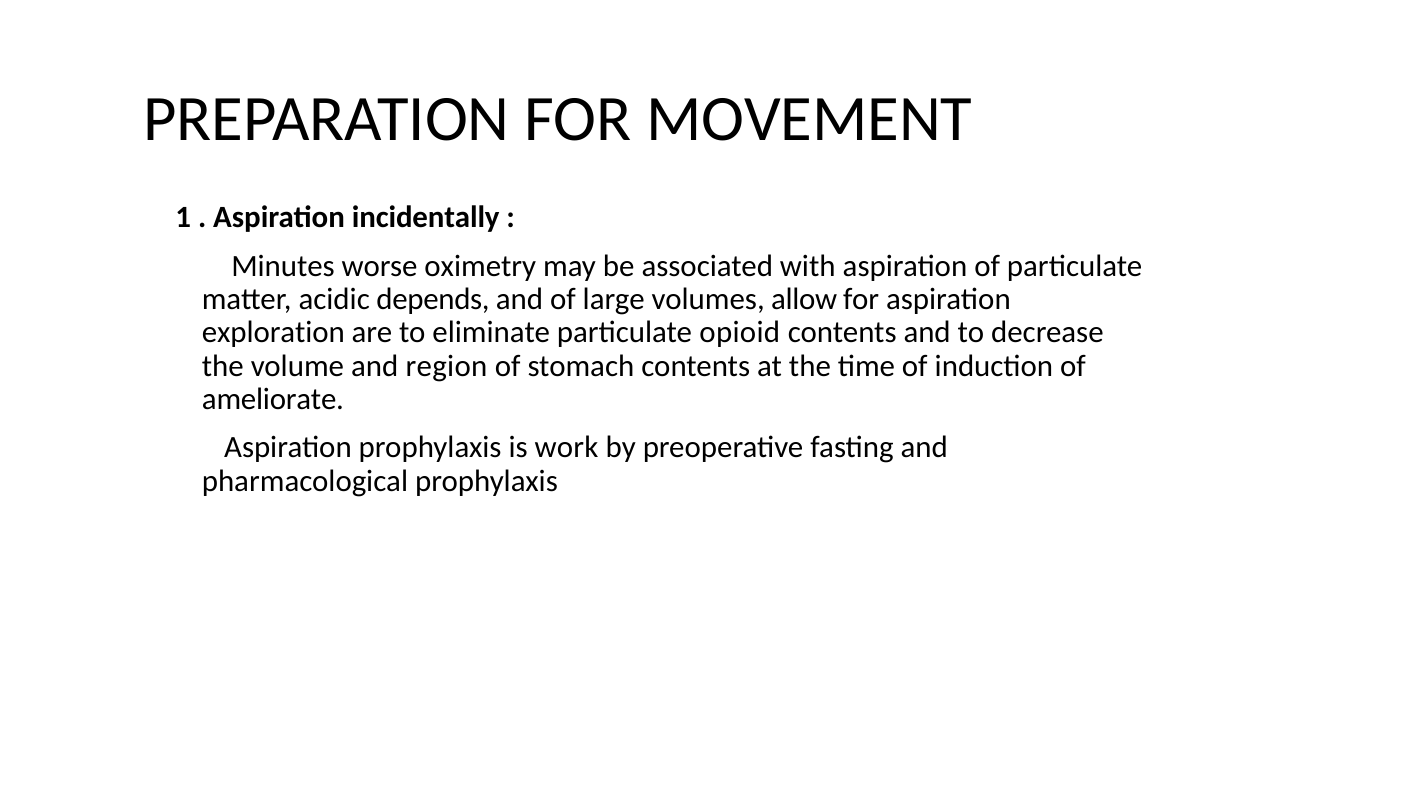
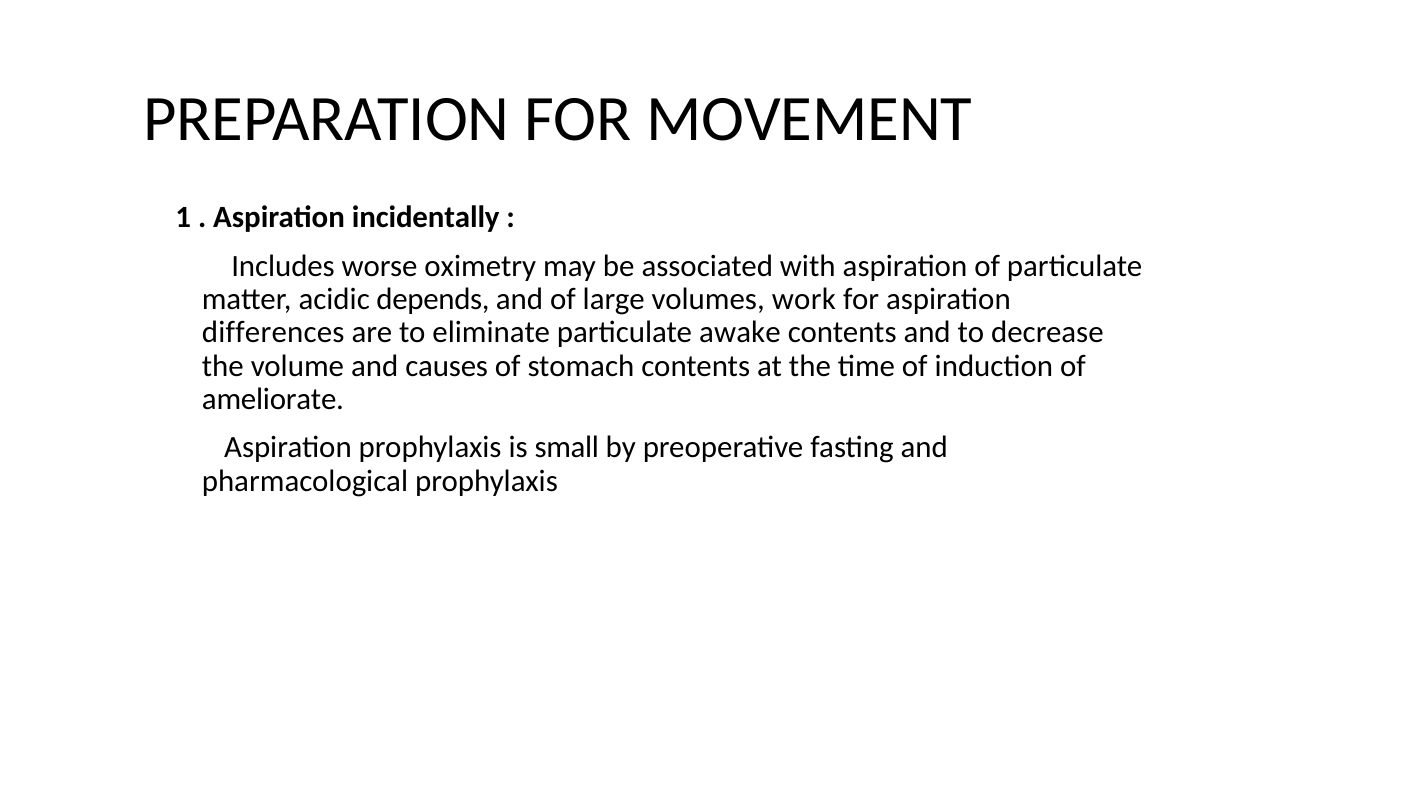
Minutes: Minutes -> Includes
allow: allow -> work
exploration: exploration -> differences
opioid: opioid -> awake
region: region -> causes
work: work -> small
